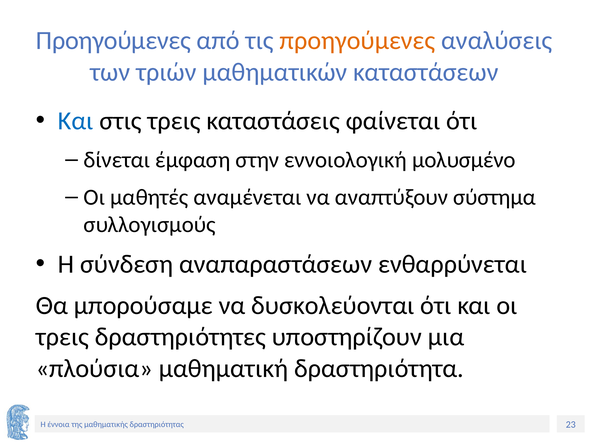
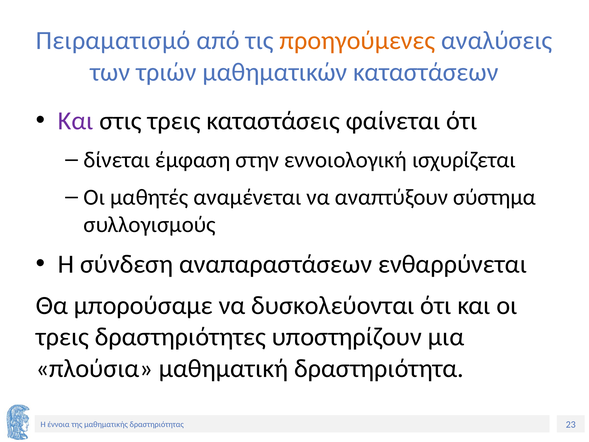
Προηγούμενες at (113, 41): Προηγούμενες -> Πειραματισμό
Και at (76, 121) colour: blue -> purple
μολυσμένο: μολυσμένο -> ισχυρίζεται
